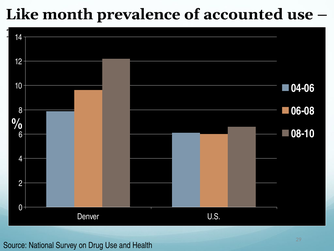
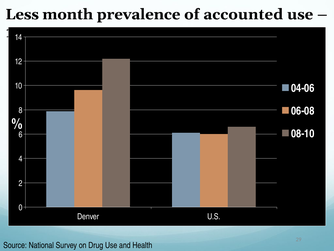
Like: Like -> Less
